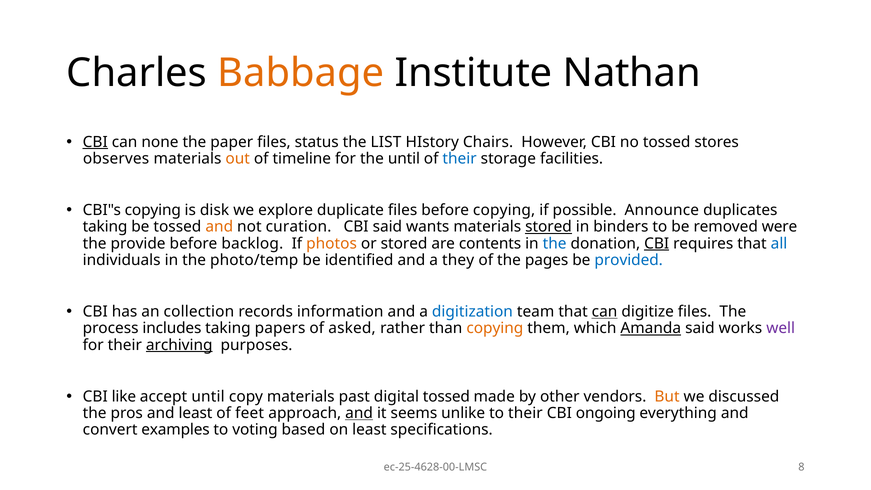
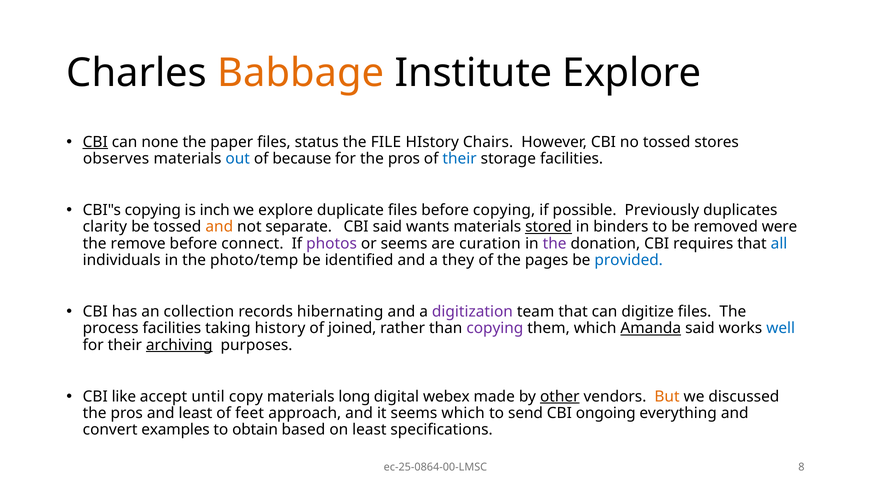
Institute Nathan: Nathan -> Explore
LIST: LIST -> FILE
out colour: orange -> blue
timeline: timeline -> because
for the until: until -> pros
disk: disk -> inch
Announce: Announce -> Previously
taking at (105, 227): taking -> clarity
curation: curation -> separate
provide: provide -> remove
backlog: backlog -> connect
photos colour: orange -> purple
or stored: stored -> seems
contents: contents -> curation
the at (555, 243) colour: blue -> purple
CBI at (657, 243) underline: present -> none
information: information -> hibernating
digitization colour: blue -> purple
can at (605, 312) underline: present -> none
process includes: includes -> facilities
taking papers: papers -> history
asked: asked -> joined
copying at (495, 328) colour: orange -> purple
well colour: purple -> blue
past: past -> long
digital tossed: tossed -> webex
other underline: none -> present
and at (359, 413) underline: present -> none
seems unlike: unlike -> which
to their: their -> send
voting: voting -> obtain
ec-25-4628-00-LMSC: ec-25-4628-00-LMSC -> ec-25-0864-00-LMSC
